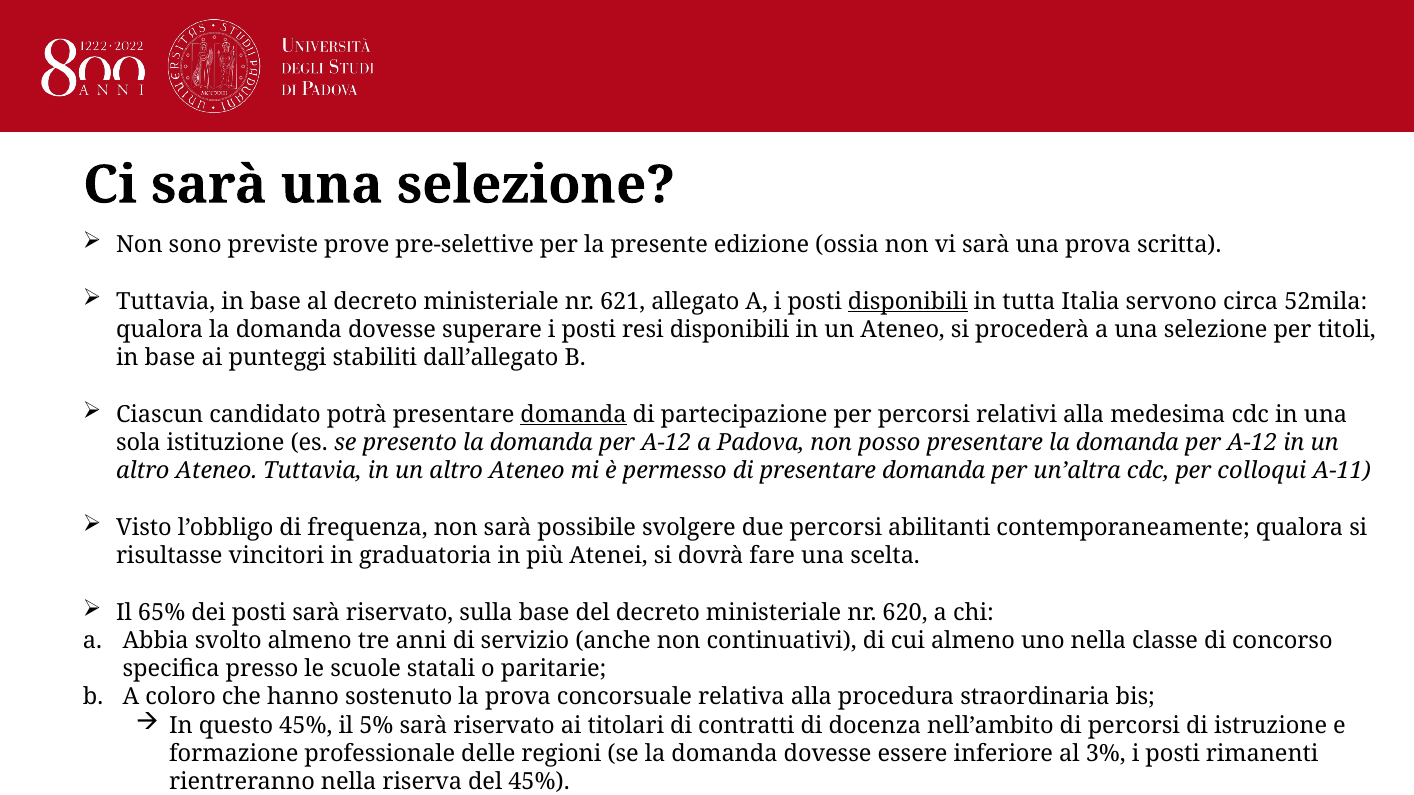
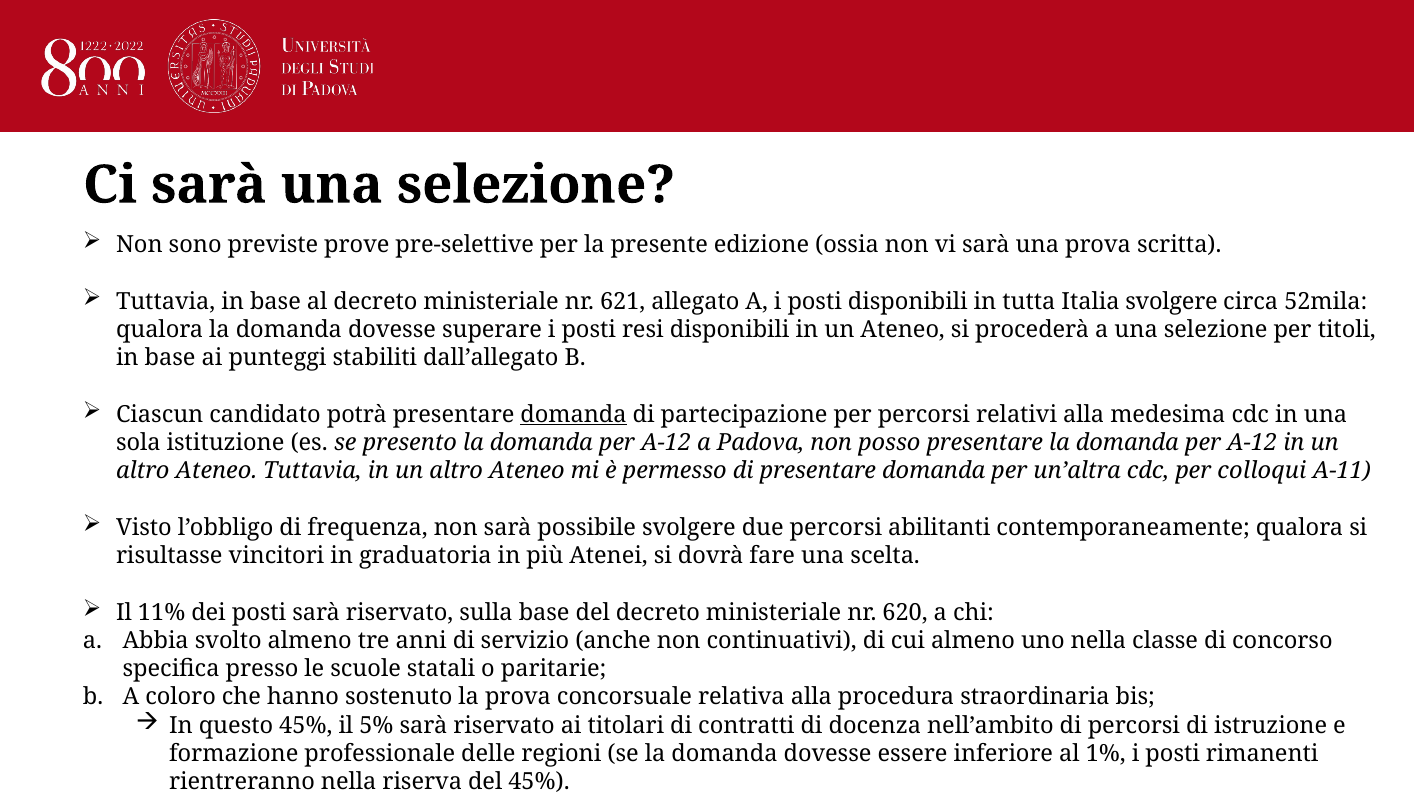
disponibili at (908, 302) underline: present -> none
Italia servono: servono -> svolgere
65%: 65% -> 11%
3%: 3% -> 1%
